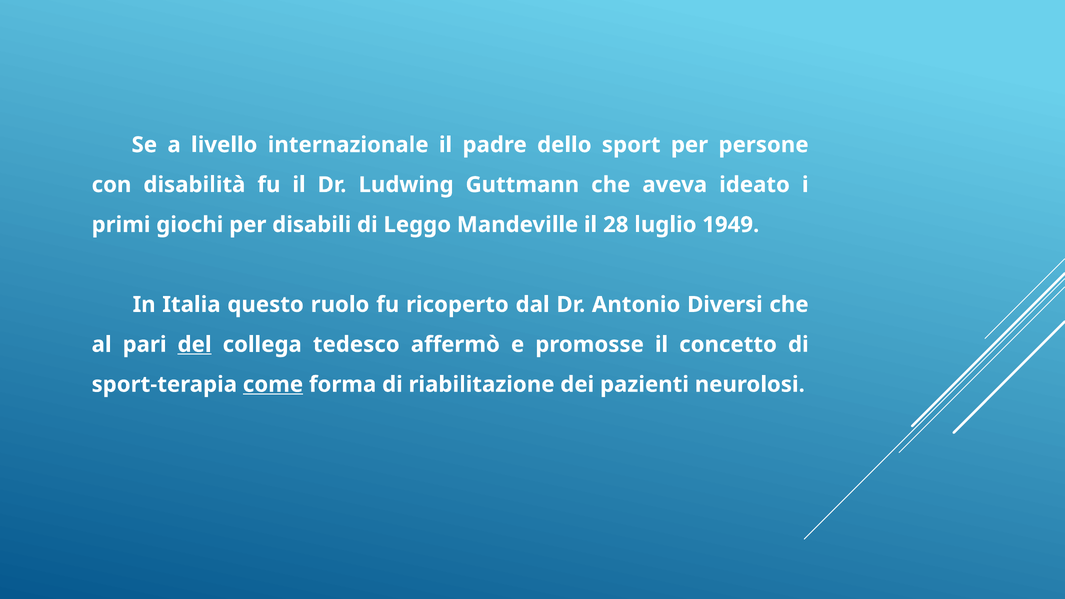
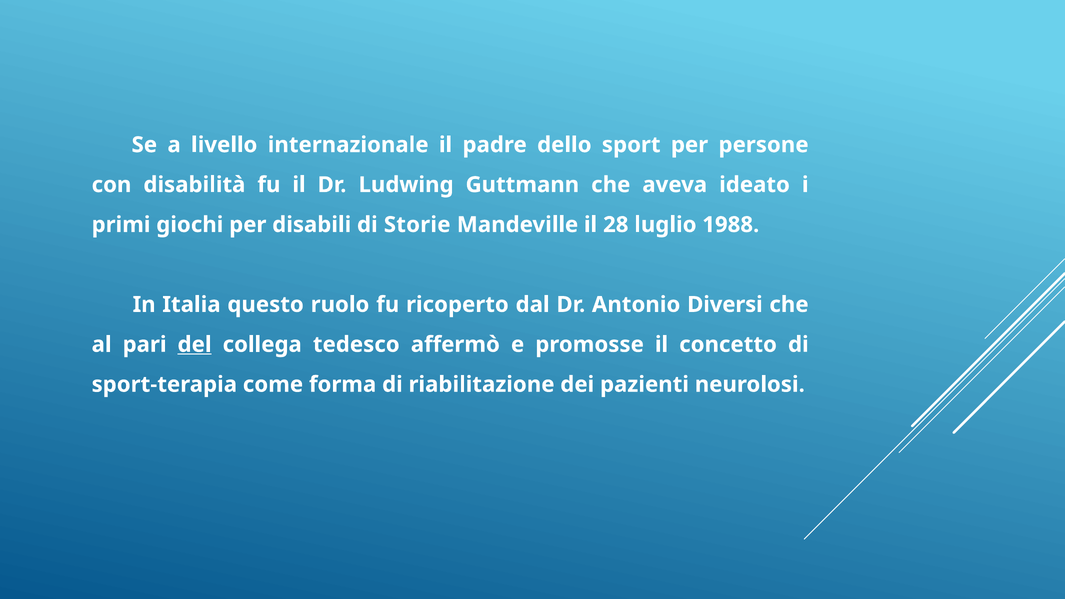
Leggo: Leggo -> Storie
1949: 1949 -> 1988
come underline: present -> none
